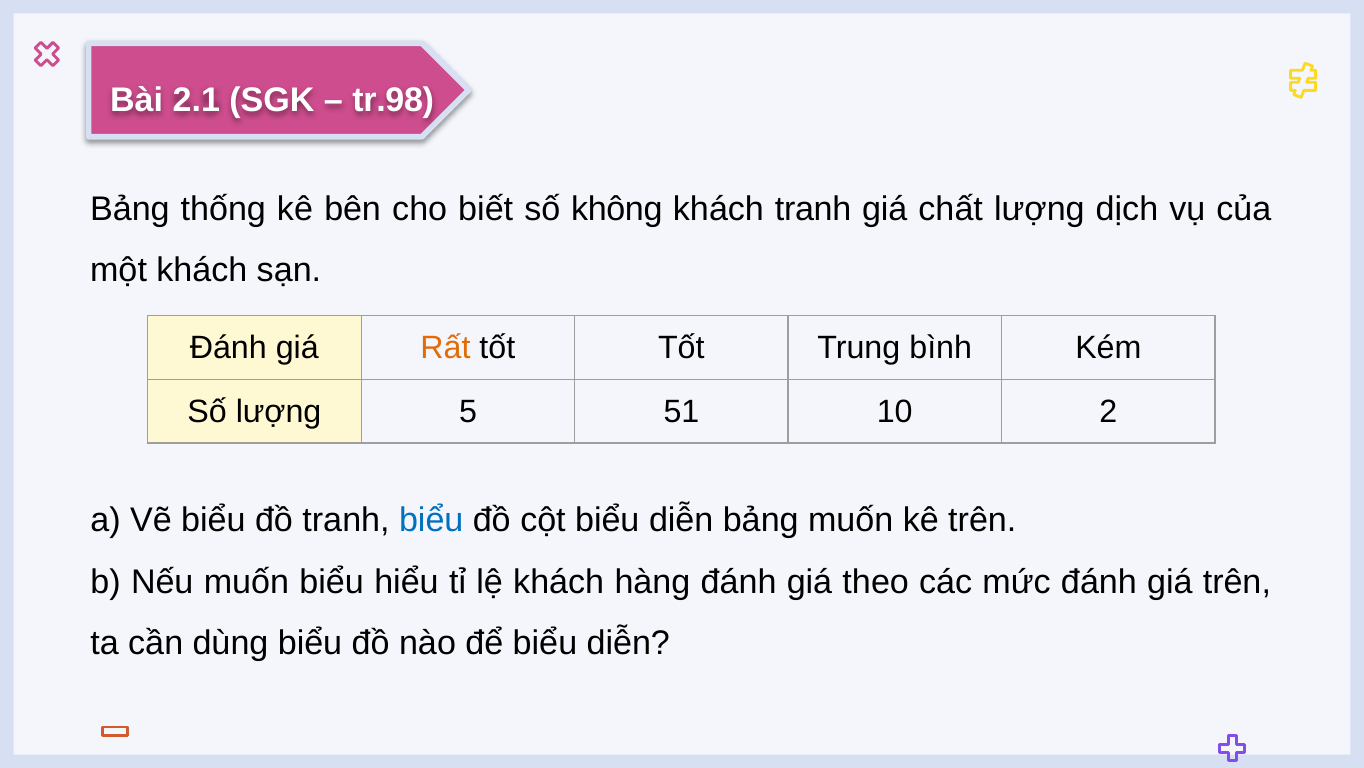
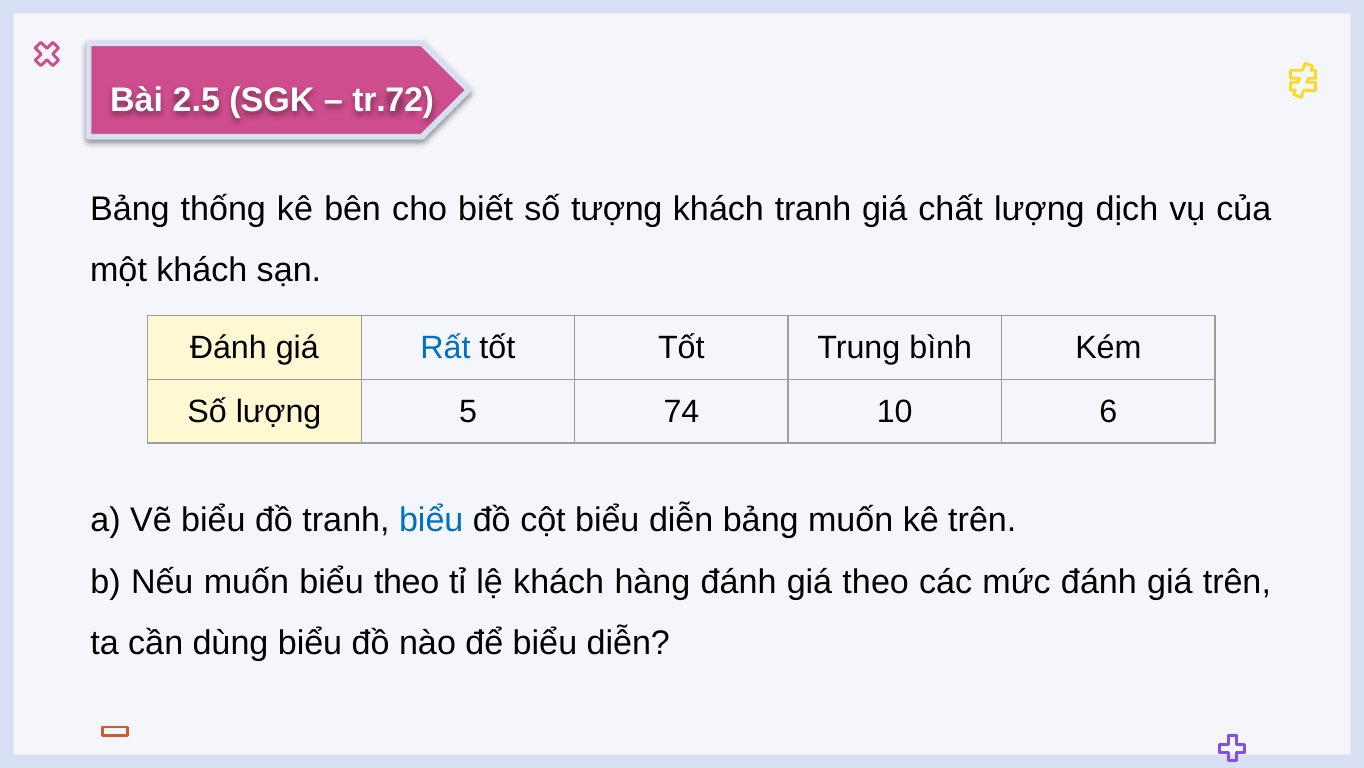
2.1: 2.1 -> 2.5
tr.98: tr.98 -> tr.72
không: không -> tượng
Rất colour: orange -> blue
51: 51 -> 74
2: 2 -> 6
biểu hiểu: hiểu -> theo
